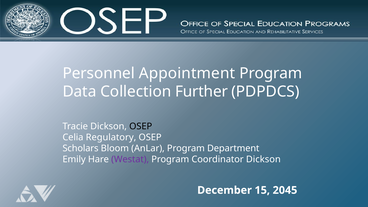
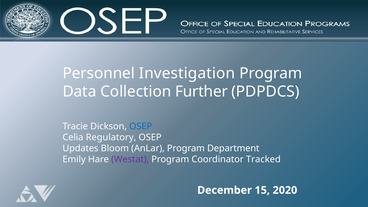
Appointment: Appointment -> Investigation
OSEP at (141, 126) colour: black -> blue
Scholars: Scholars -> Updates
Coordinator Dickson: Dickson -> Tracked
2045: 2045 -> 2020
